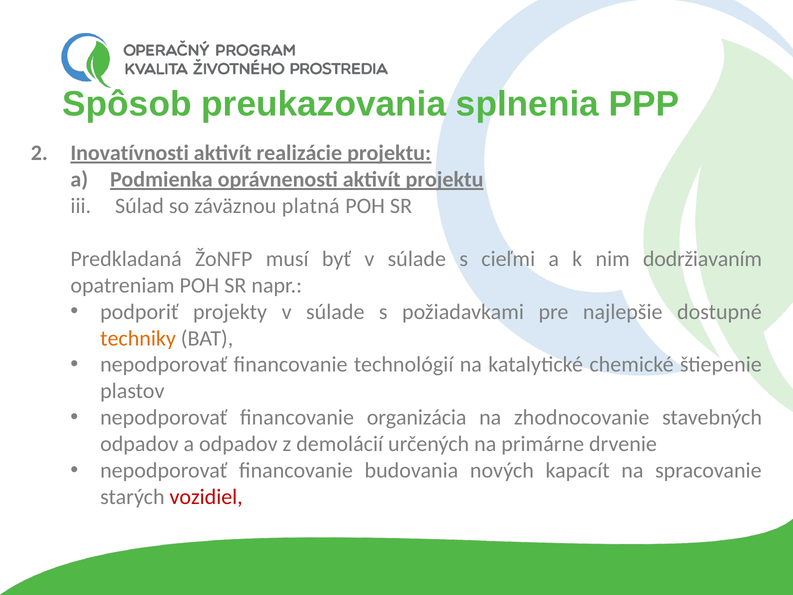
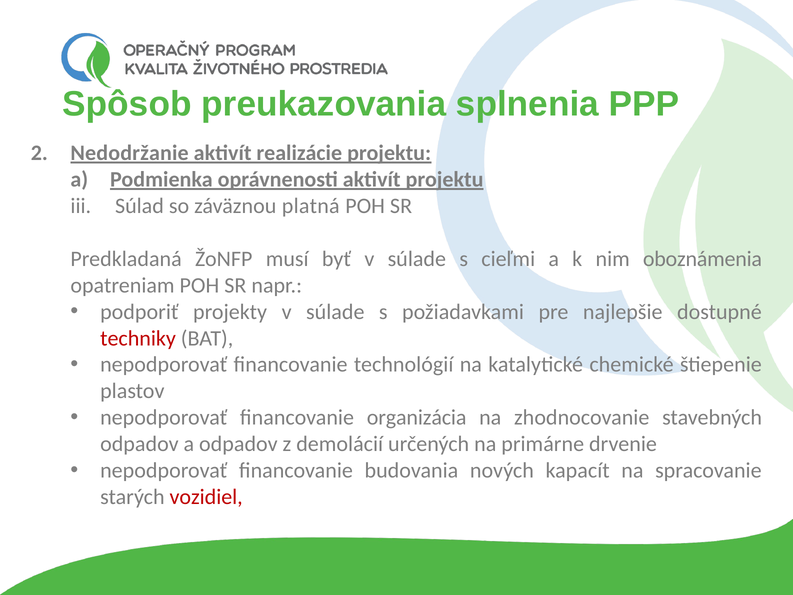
Inovatívnosti: Inovatívnosti -> Nedodržanie
dodržiavaním: dodržiavaním -> oboznámenia
techniky colour: orange -> red
